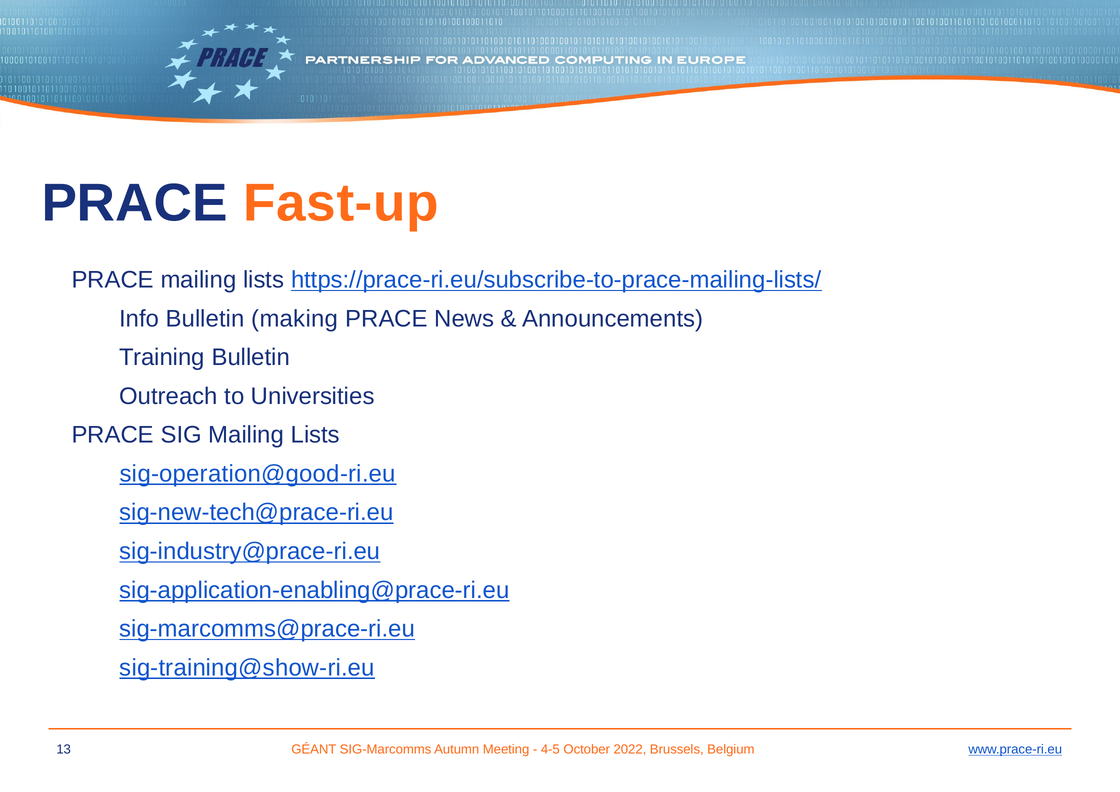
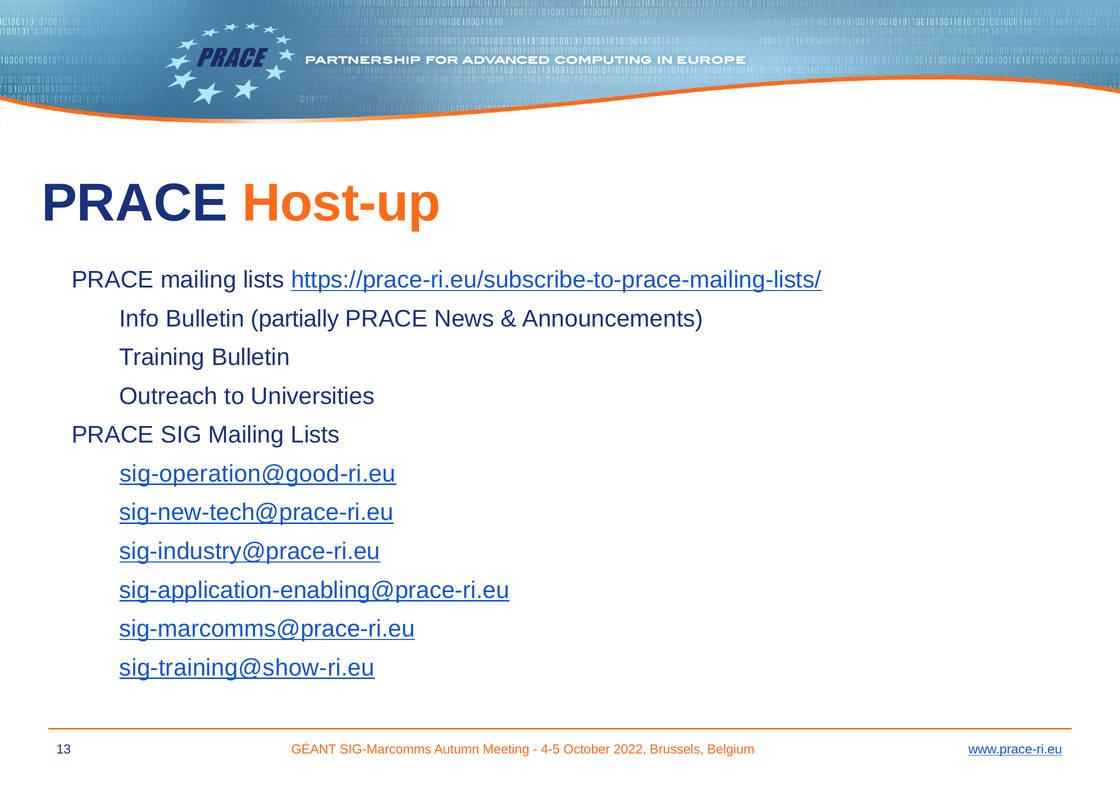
Fast-up: Fast-up -> Host-up
making: making -> partially
